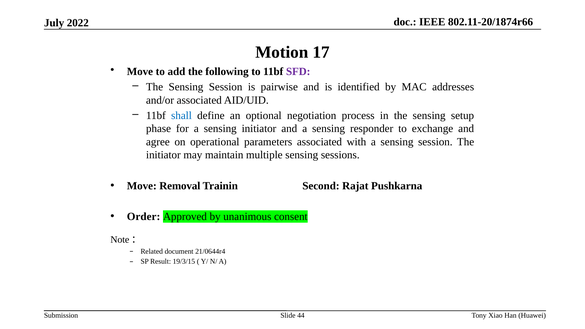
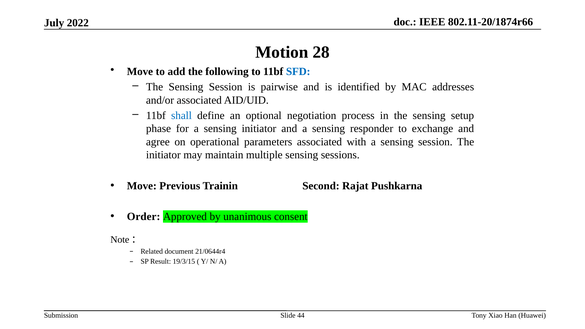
17: 17 -> 28
SFD colour: purple -> blue
Removal: Removal -> Previous
